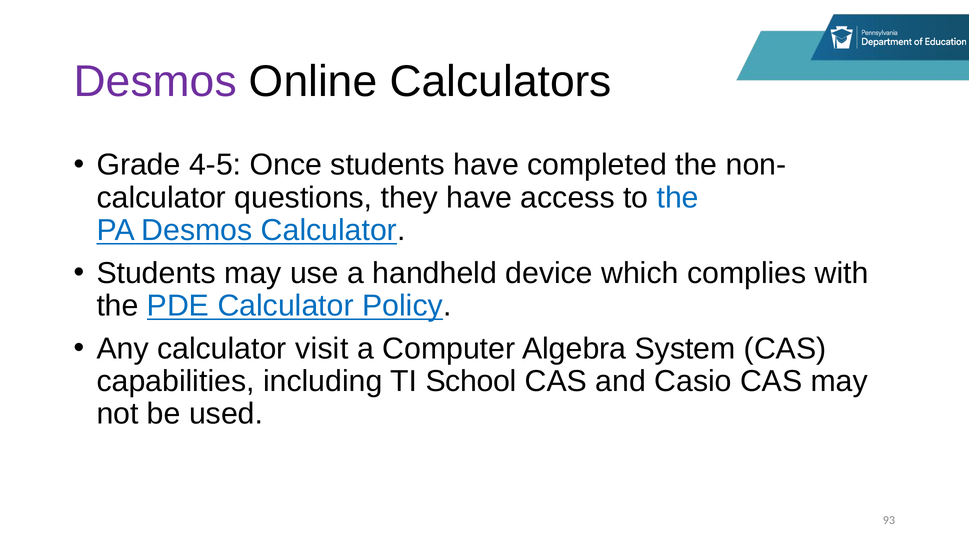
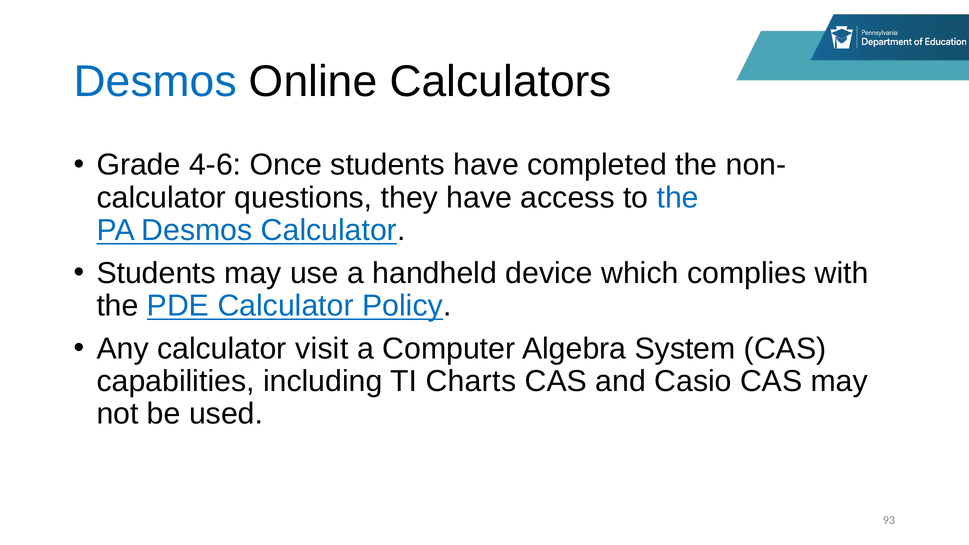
Desmos at (155, 81) colour: purple -> blue
4-5: 4-5 -> 4-6
School: School -> Charts
